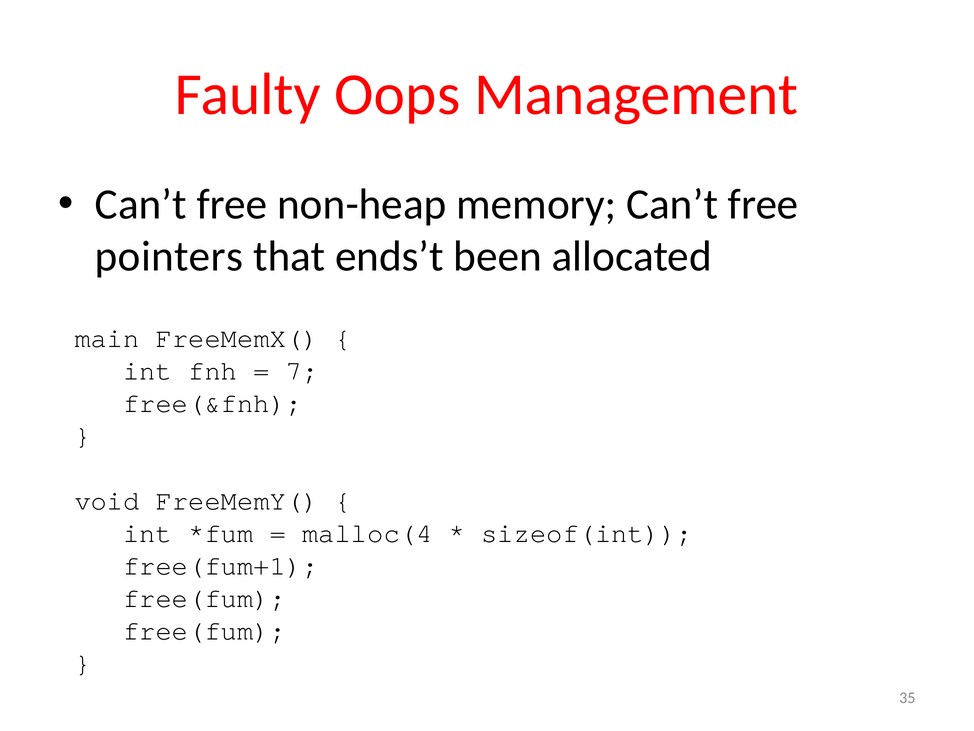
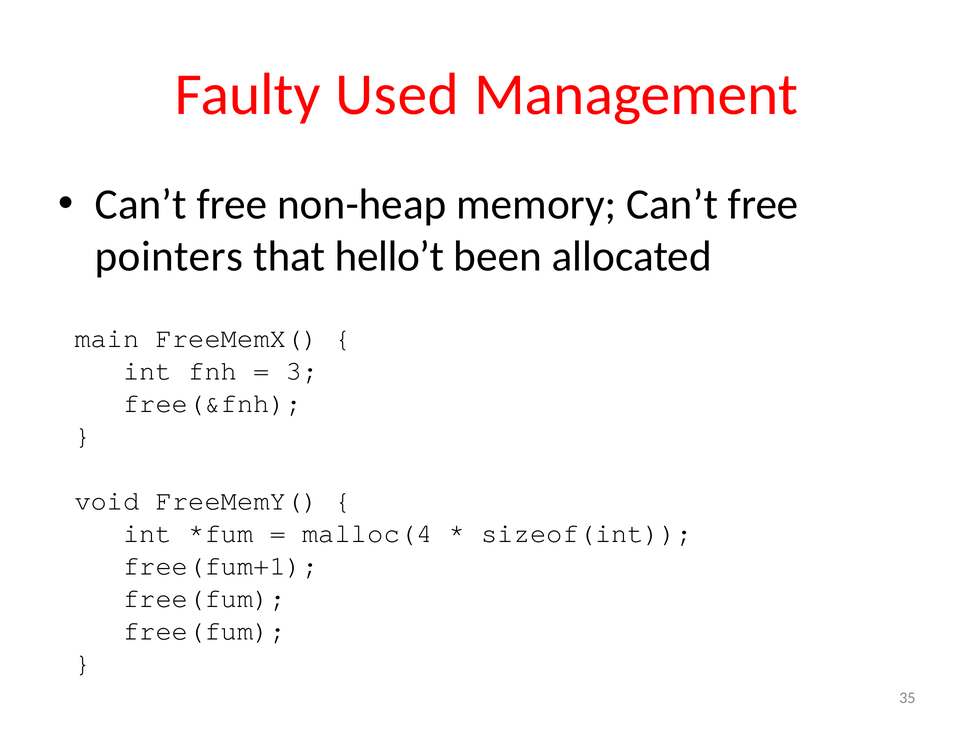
Oops: Oops -> Used
ends’t: ends’t -> hello’t
7: 7 -> 3
